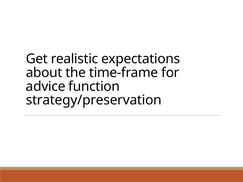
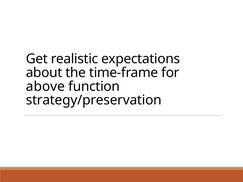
advice: advice -> above
